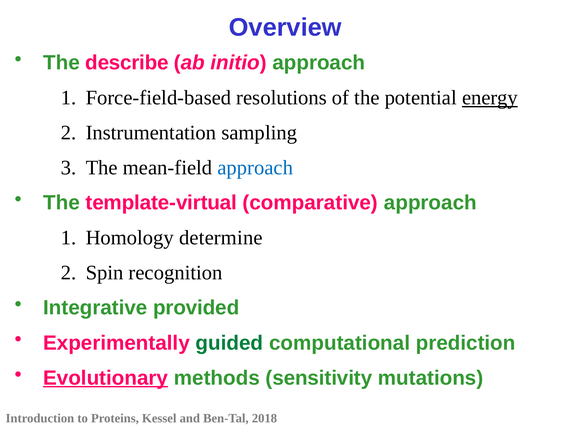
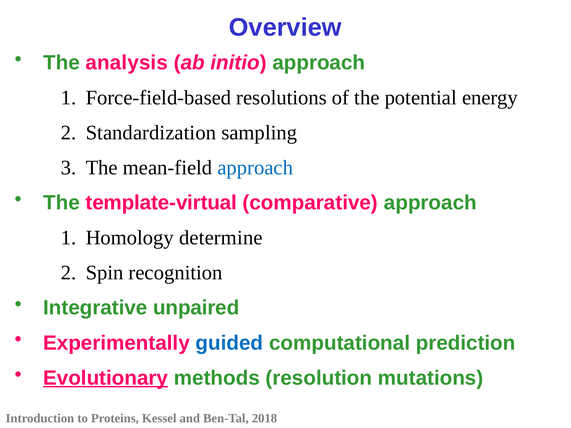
describe: describe -> analysis
energy underline: present -> none
Instrumentation: Instrumentation -> Standardization
provided: provided -> unpaired
guided colour: green -> blue
sensitivity: sensitivity -> resolution
